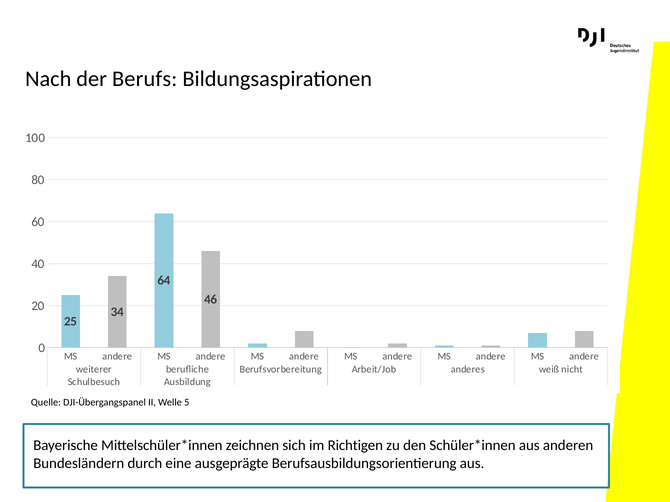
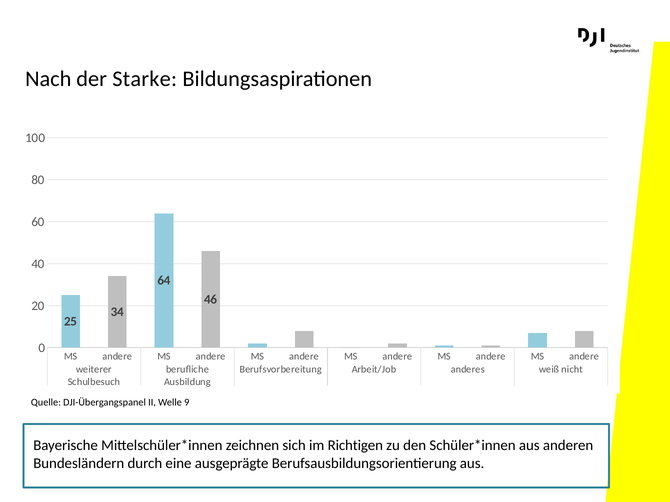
Berufs: Berufs -> Starke
5: 5 -> 9
